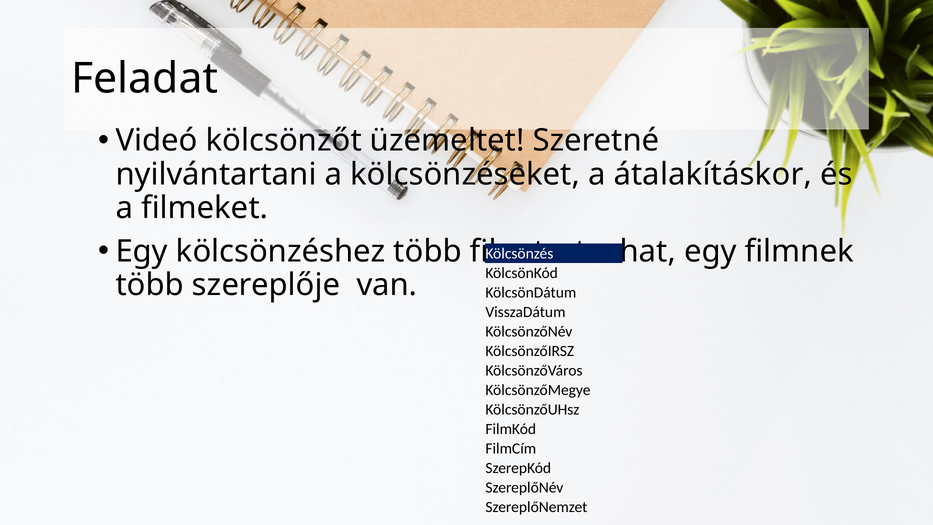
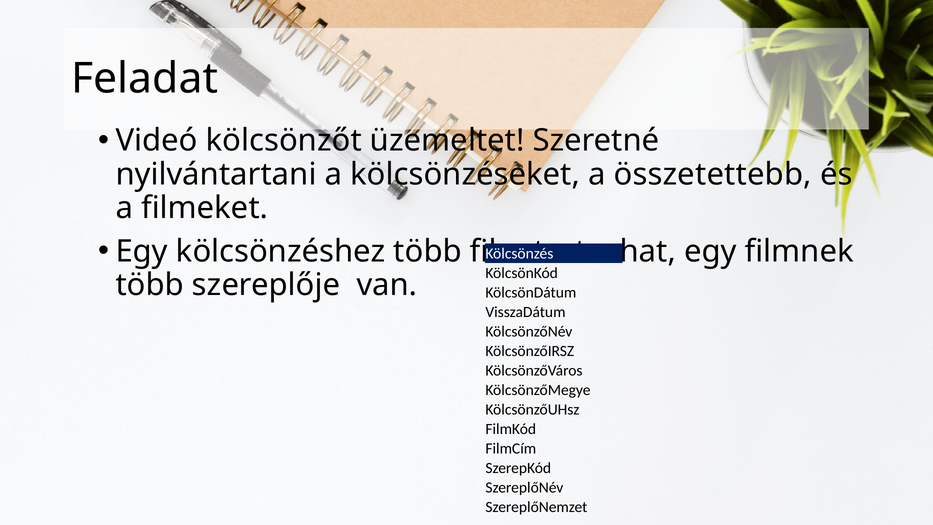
átalakításkor: átalakításkor -> összetettebb
